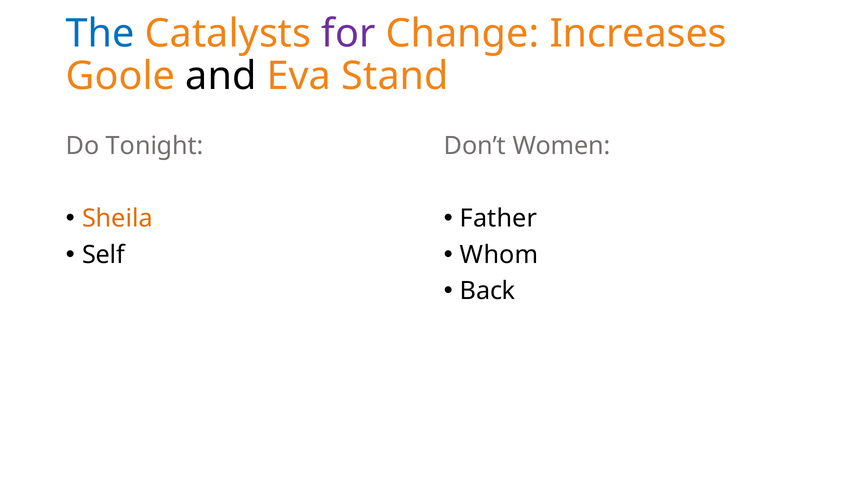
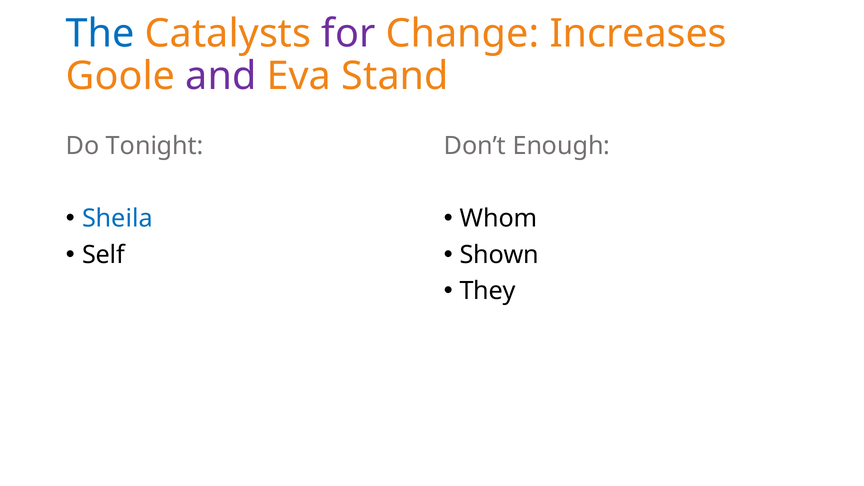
and colour: black -> purple
Women: Women -> Enough
Father: Father -> Whom
Sheila colour: orange -> blue
Whom: Whom -> Shown
Back: Back -> They
